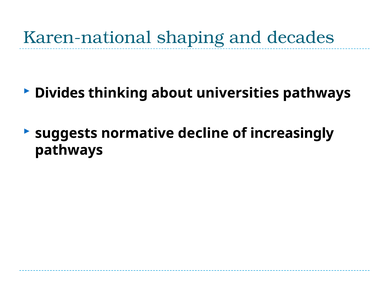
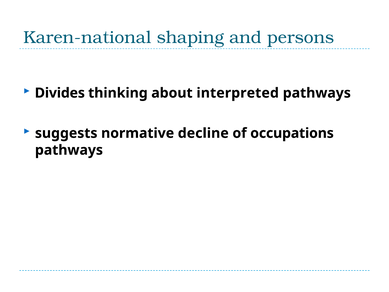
decades: decades -> persons
universities: universities -> interpreted
increasingly: increasingly -> occupations
